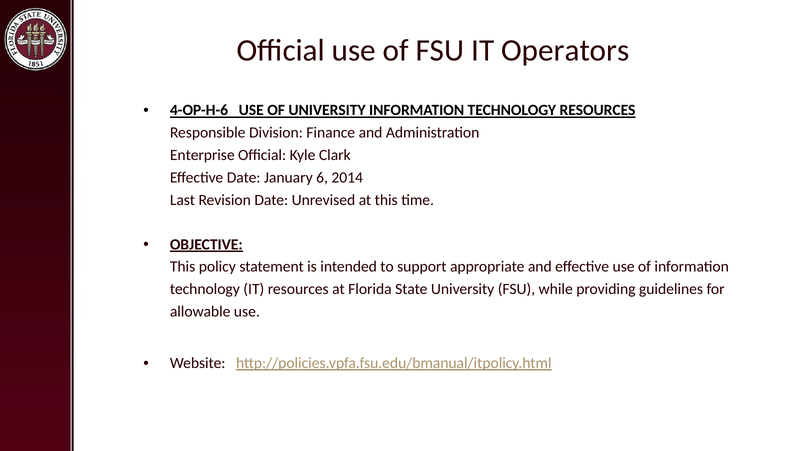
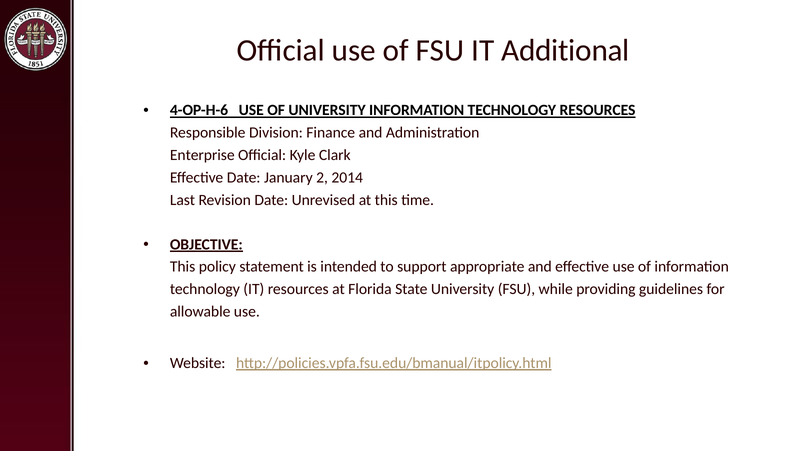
Operators: Operators -> Additional
6: 6 -> 2
